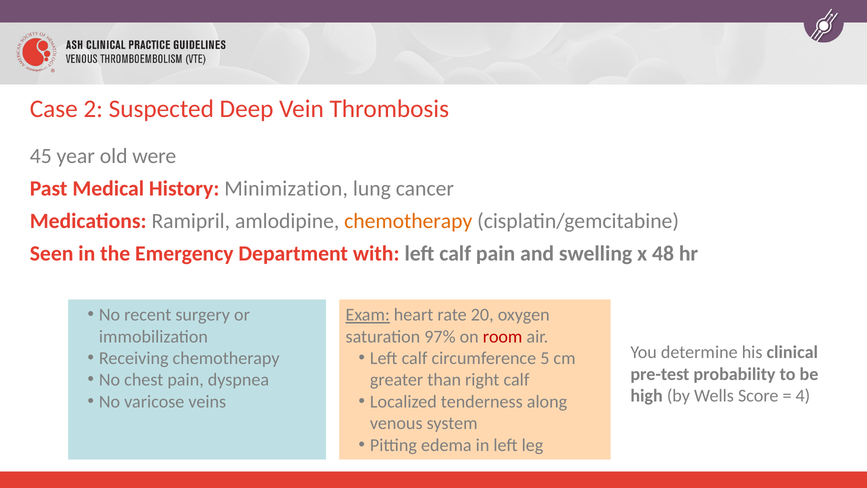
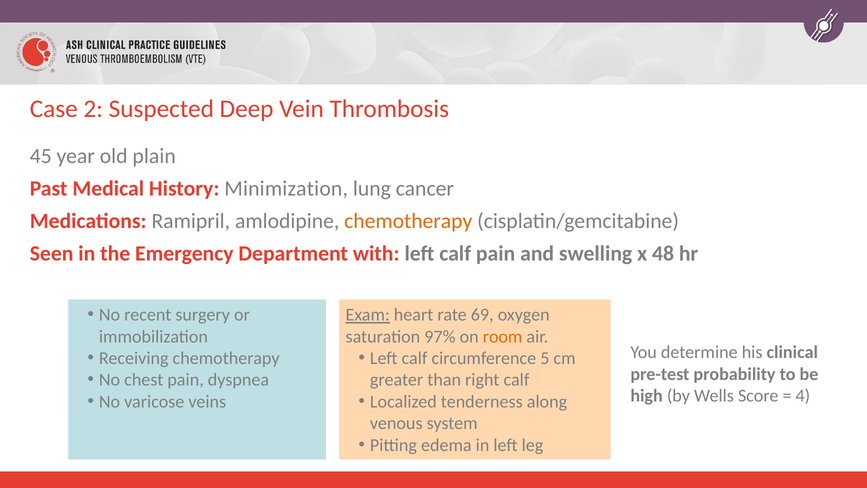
were: were -> plain
20: 20 -> 69
room colour: red -> orange
